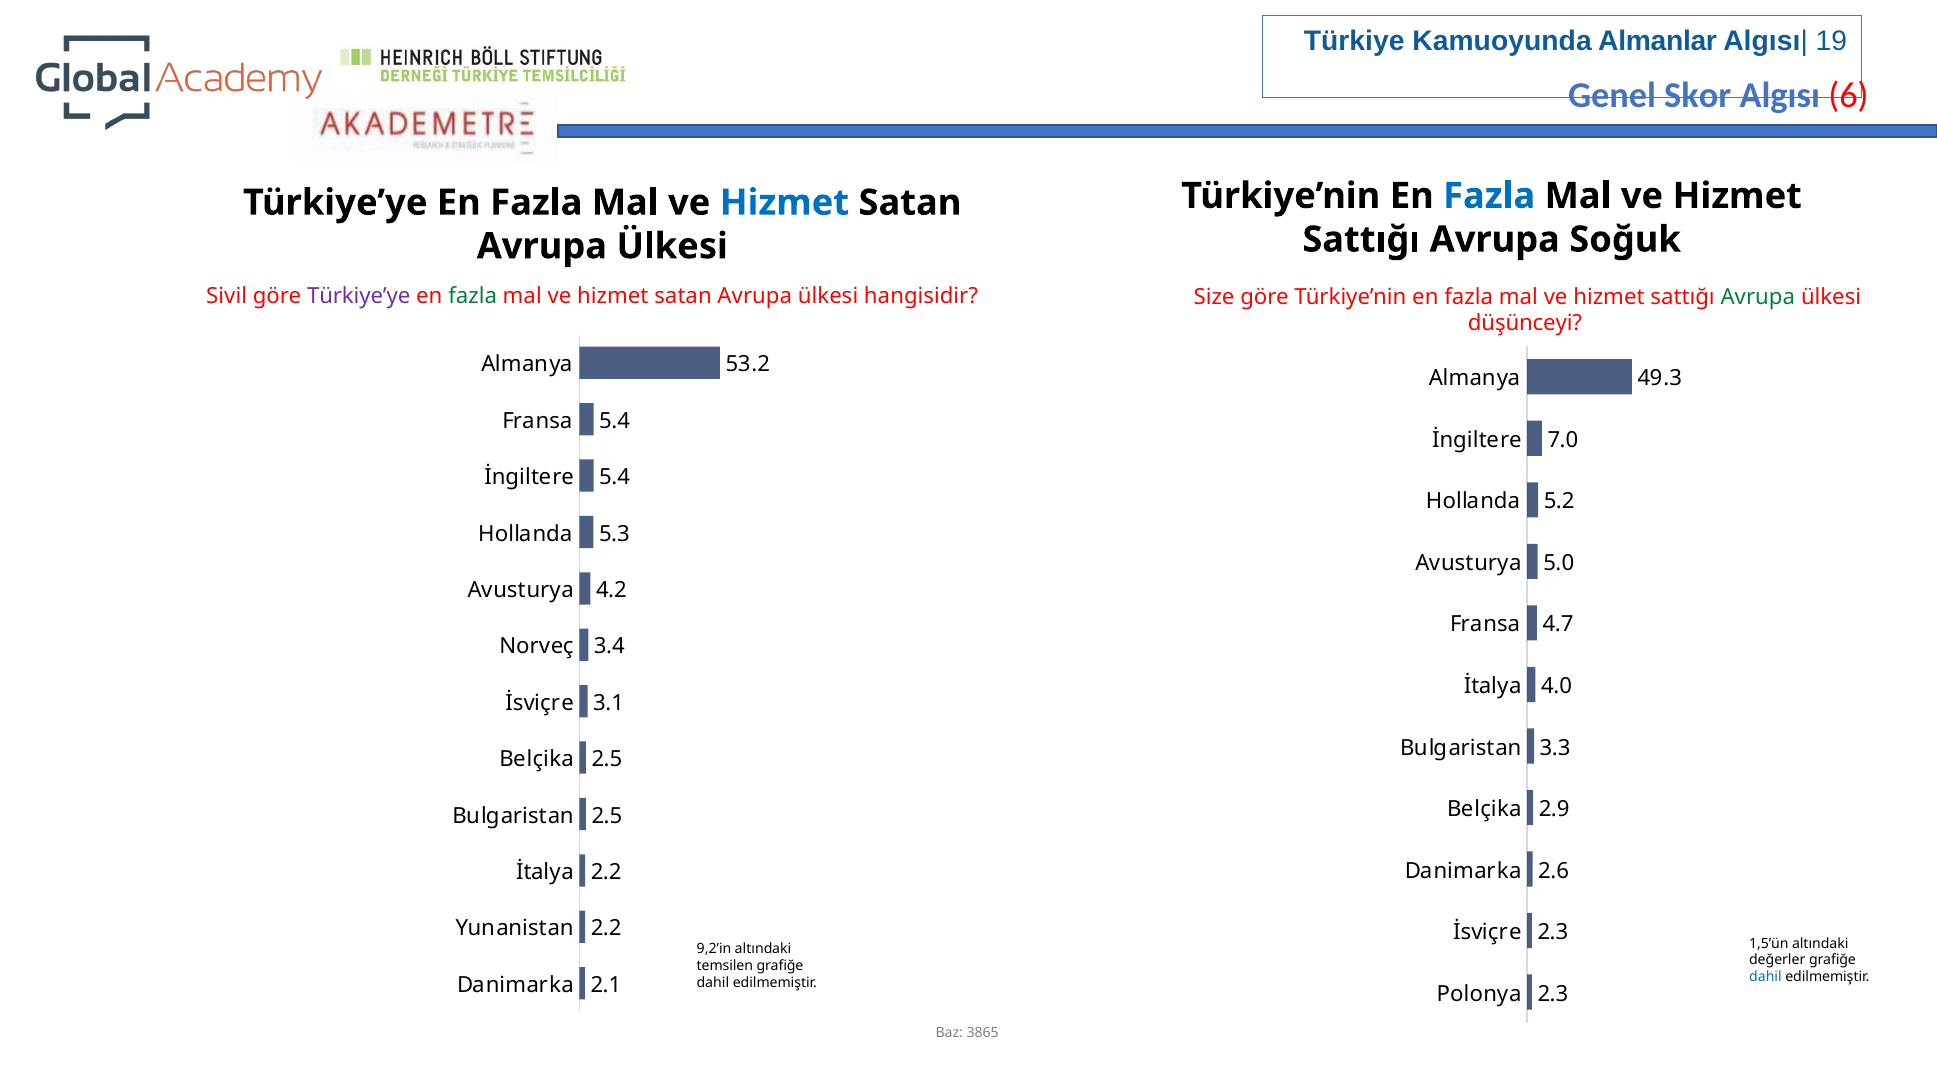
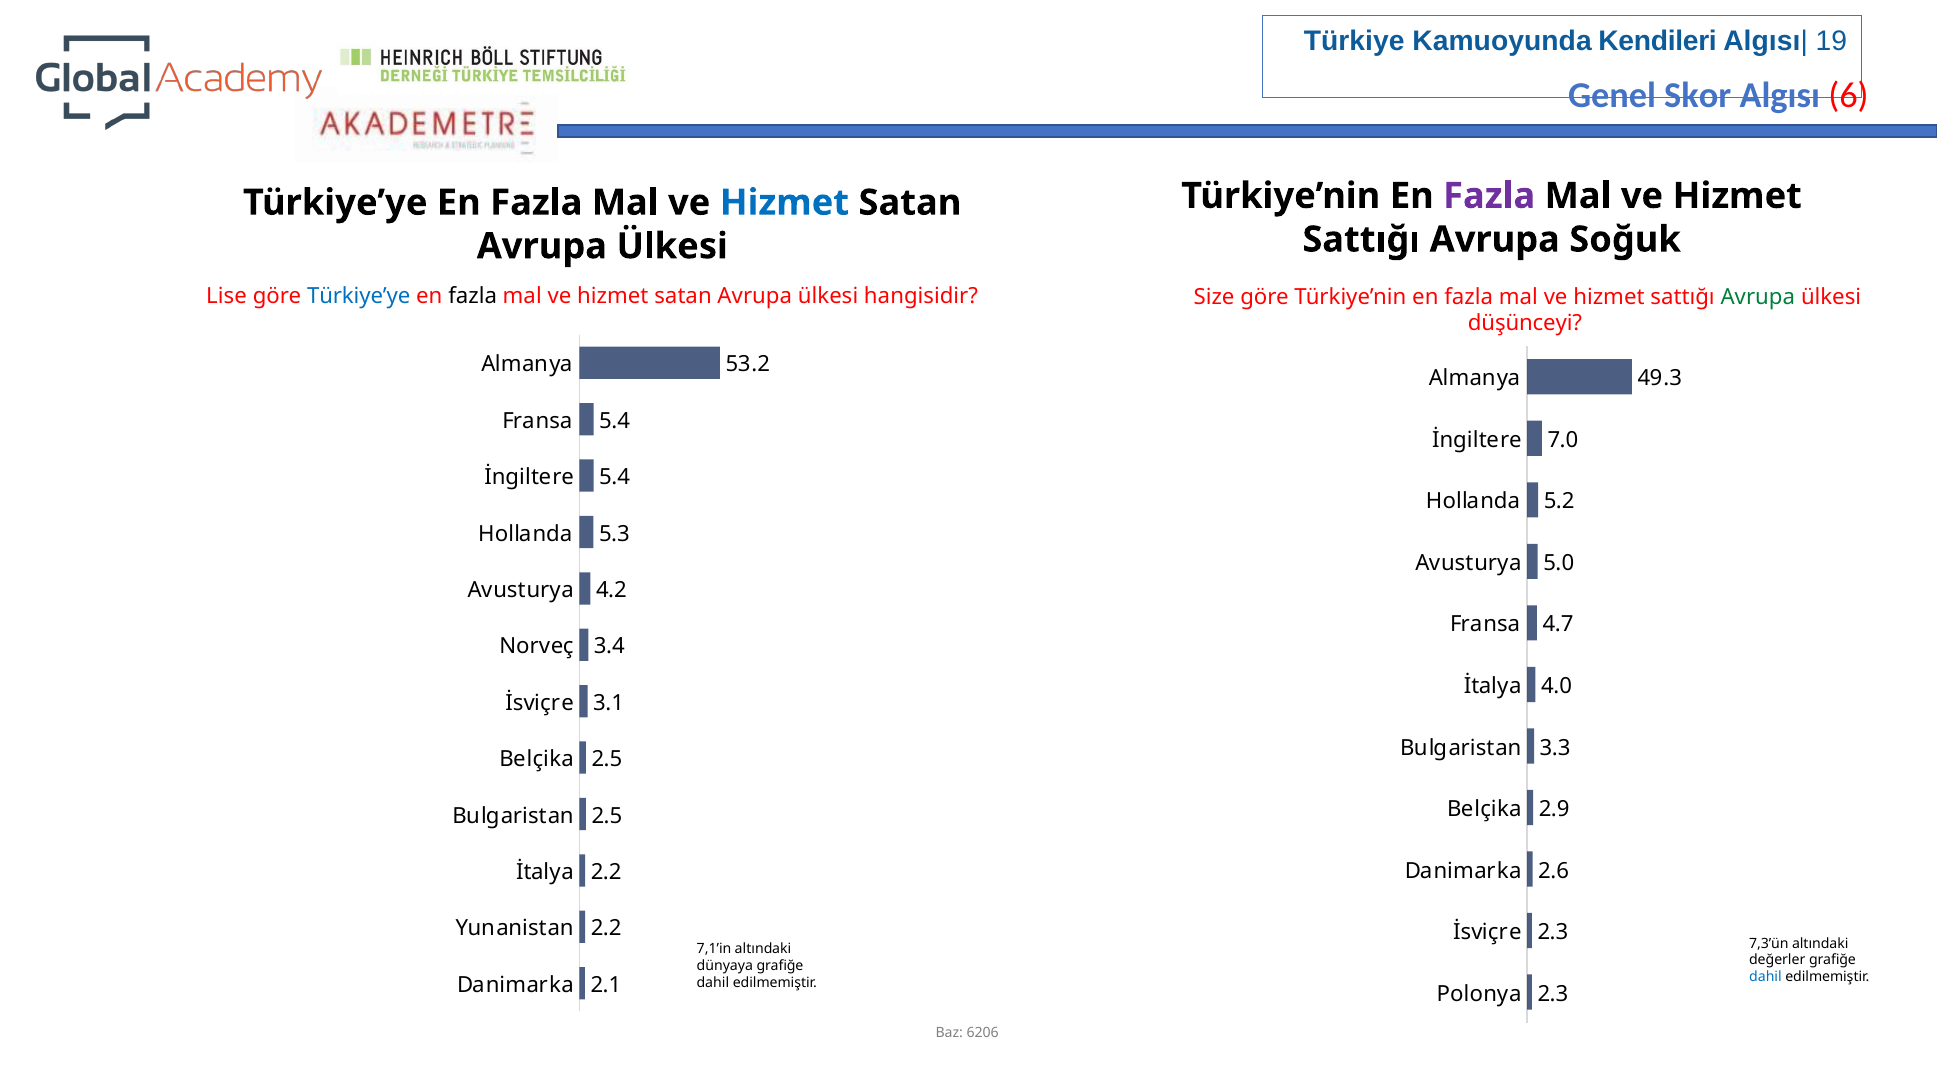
Almanlar: Almanlar -> Kendileri
Fazla at (1489, 196) colour: blue -> purple
Sivil: Sivil -> Lise
Türkiye’ye at (359, 296) colour: purple -> blue
fazla at (473, 296) colour: green -> black
1,5’ün: 1,5’ün -> 7,3’ün
9,2’in: 9,2’in -> 7,1’in
temsilen: temsilen -> dünyaya
3865: 3865 -> 6206
